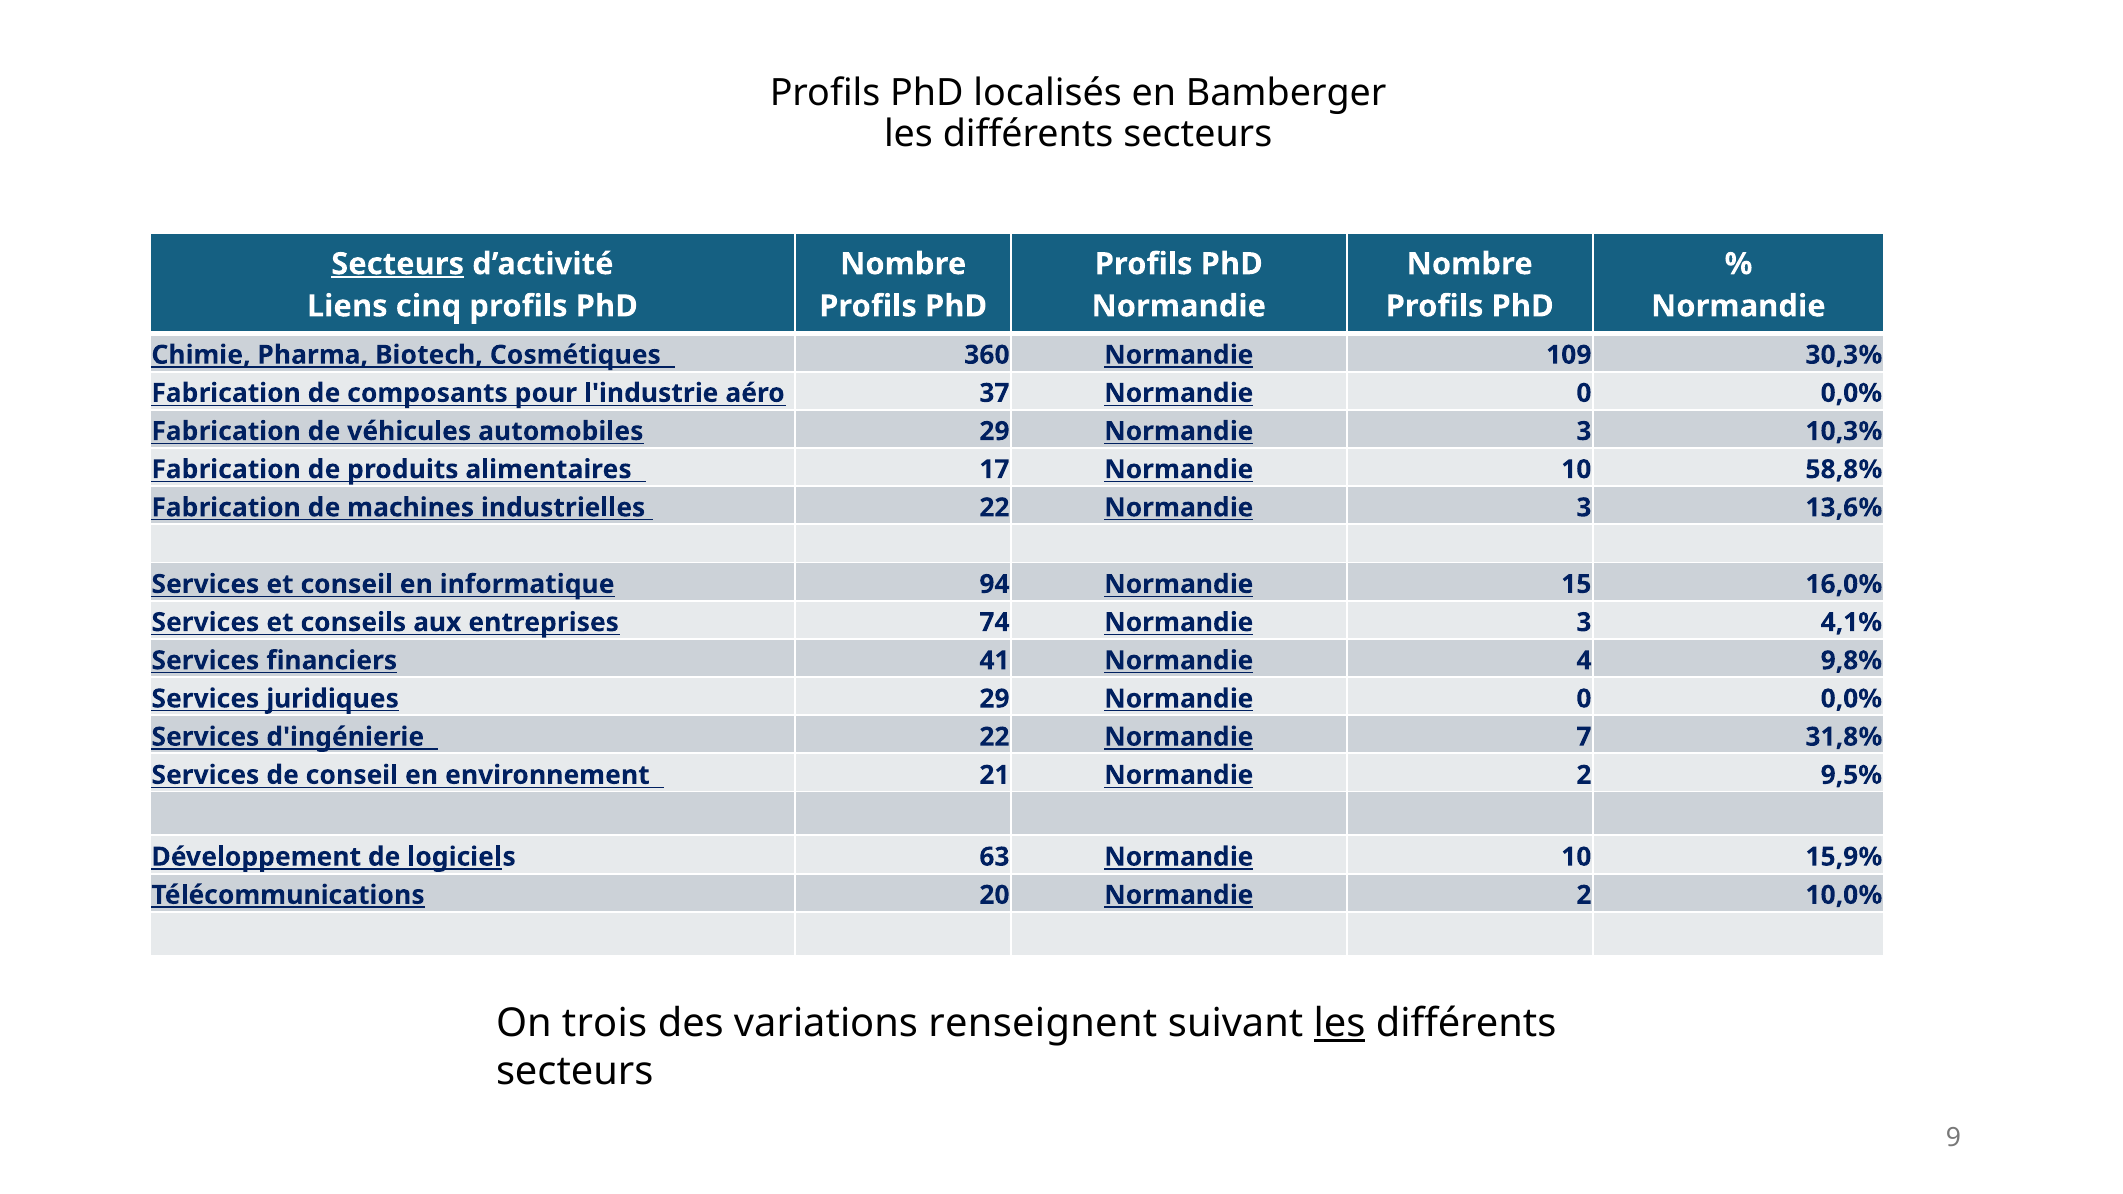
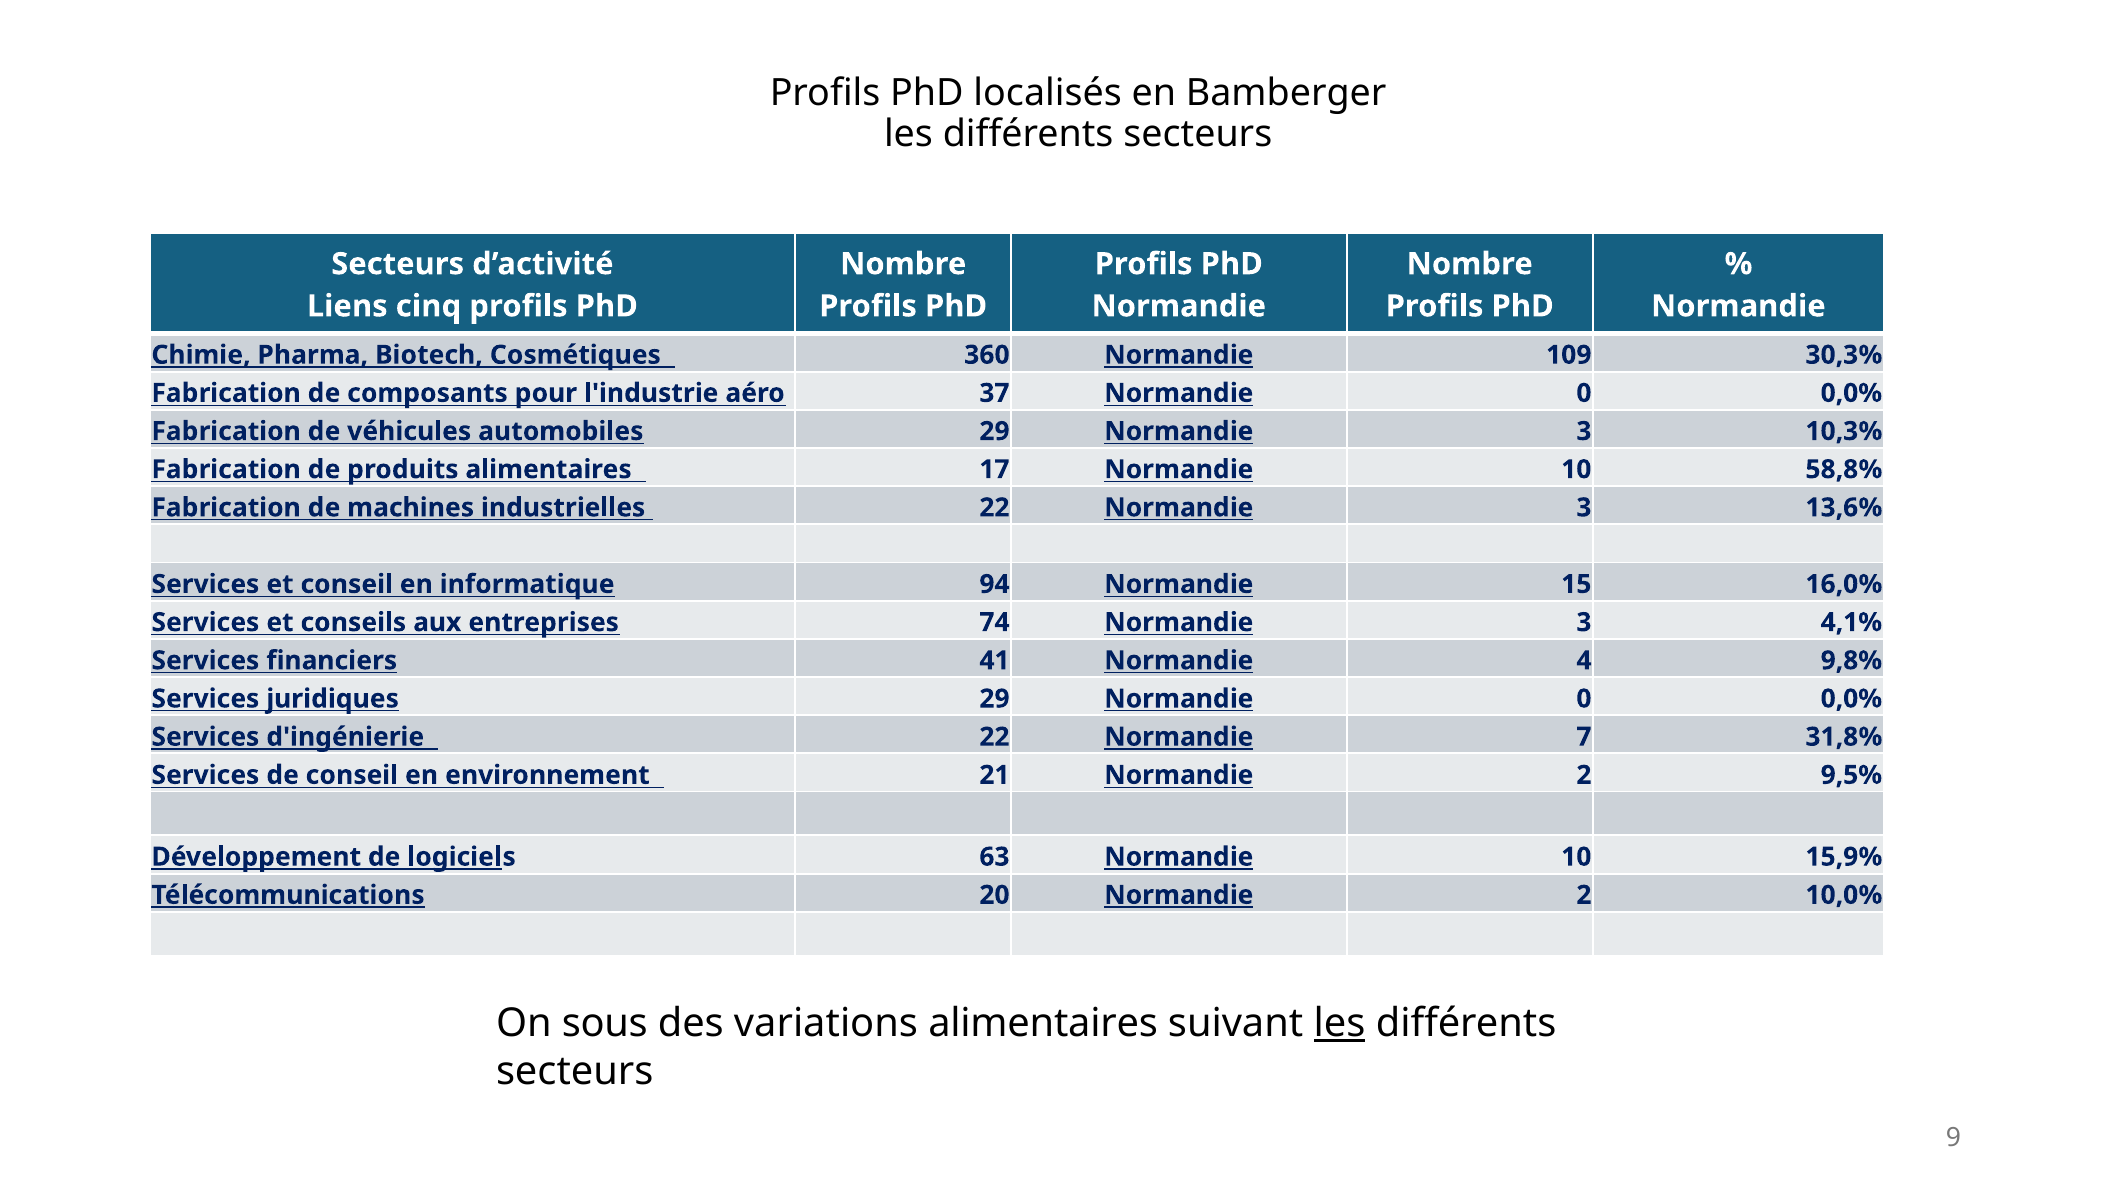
Secteurs at (398, 264) underline: present -> none
trois: trois -> sous
variations renseignent: renseignent -> alimentaires
